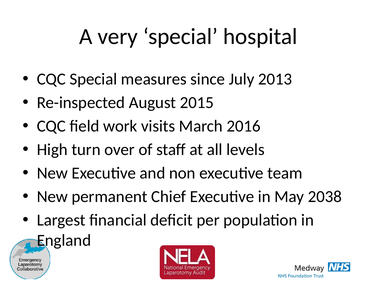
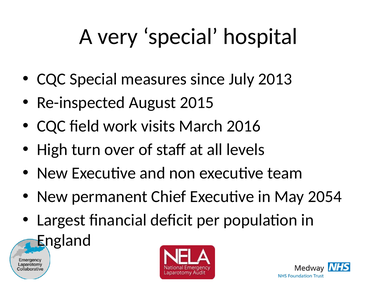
2038: 2038 -> 2054
